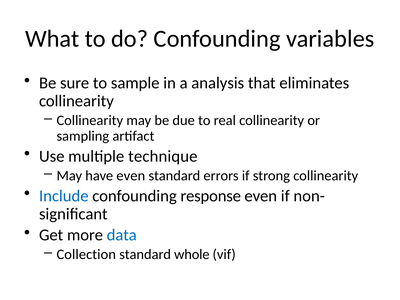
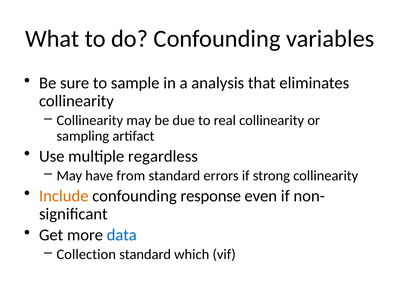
technique: technique -> regardless
have even: even -> from
Include colour: blue -> orange
whole: whole -> which
